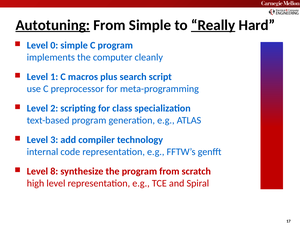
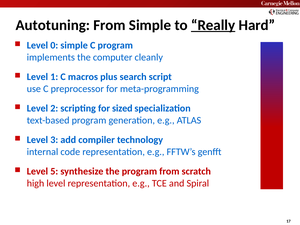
Autotuning underline: present -> none
class: class -> sized
8: 8 -> 5
